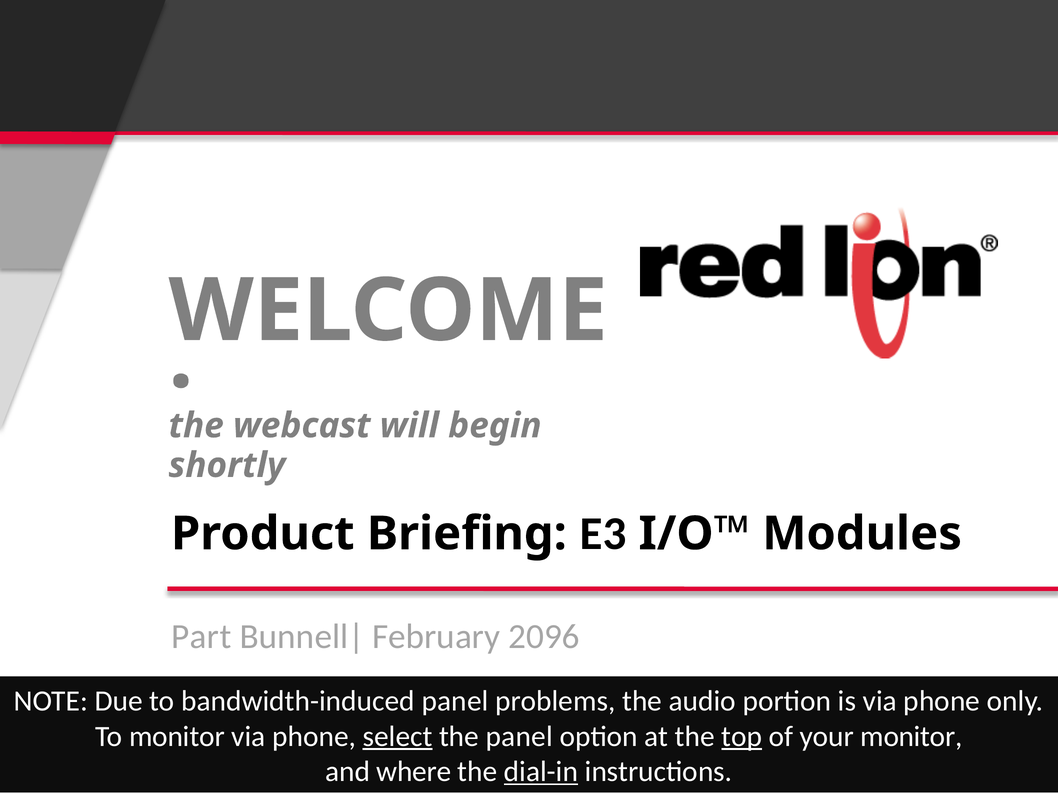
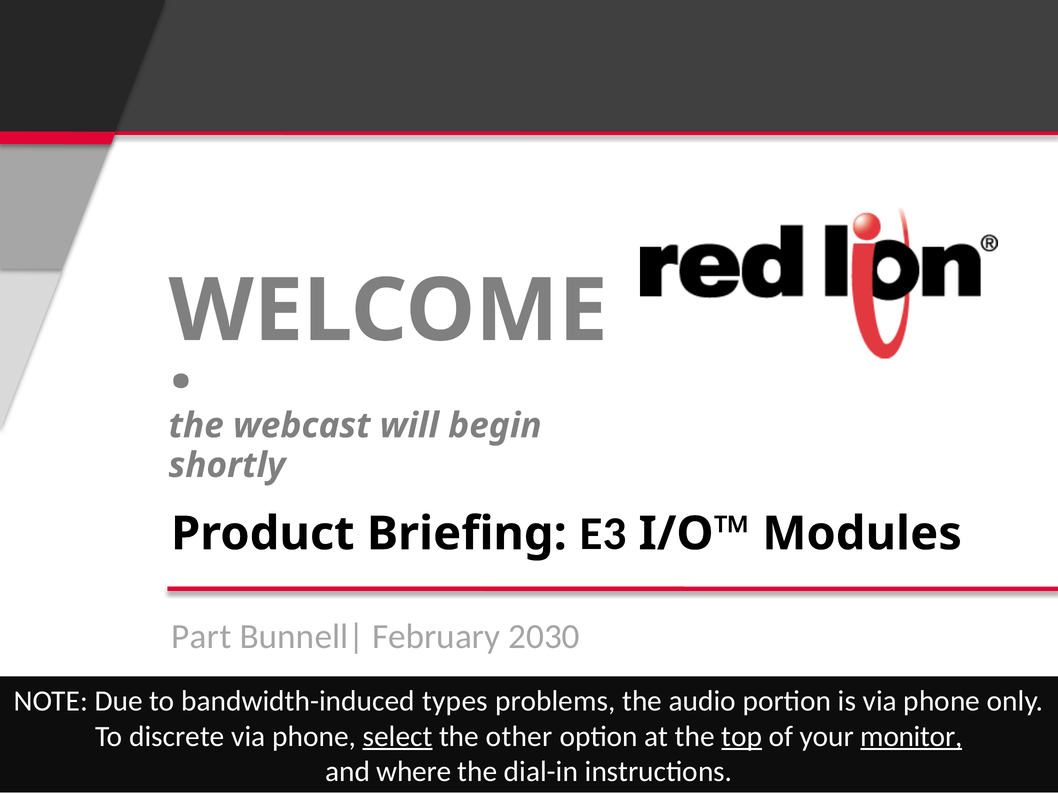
2096: 2096 -> 2030
bandwidth-induced panel: panel -> types
To monitor: monitor -> discrete
the panel: panel -> other
monitor at (911, 737) underline: none -> present
dial-in underline: present -> none
